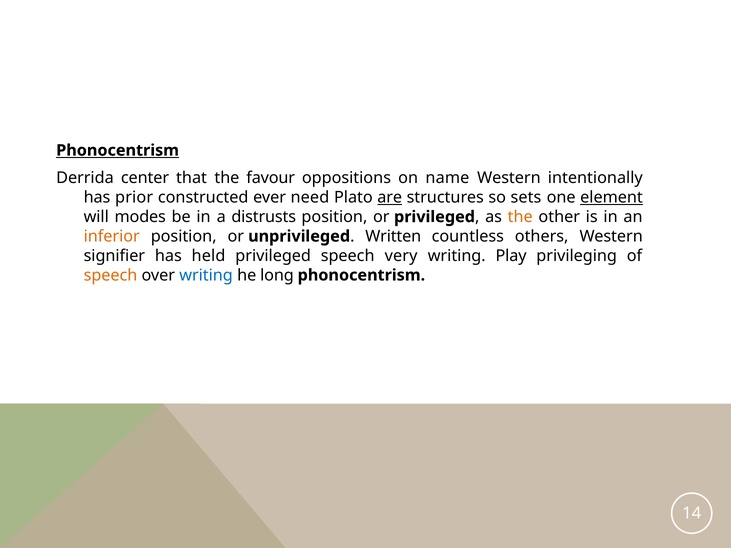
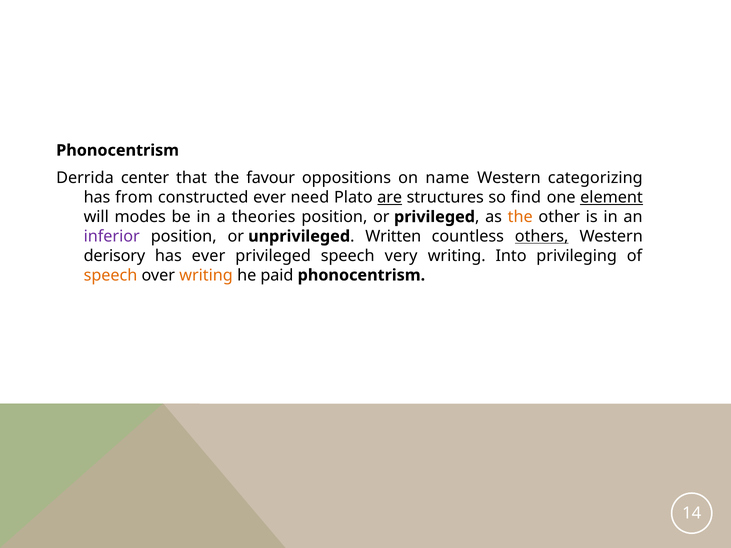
Phonocentrism at (118, 150) underline: present -> none
intentionally: intentionally -> categorizing
prior: prior -> from
sets: sets -> find
distrusts: distrusts -> theories
inferior colour: orange -> purple
others underline: none -> present
signifier: signifier -> derisory
has held: held -> ever
Play: Play -> Into
writing at (206, 275) colour: blue -> orange
long: long -> paid
